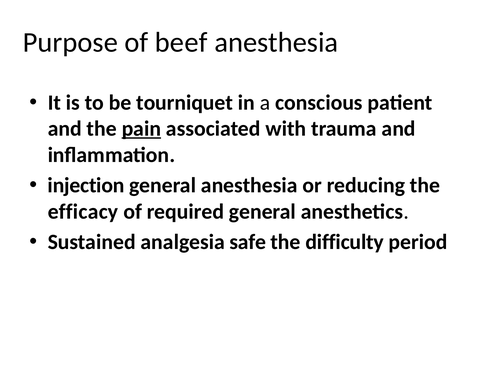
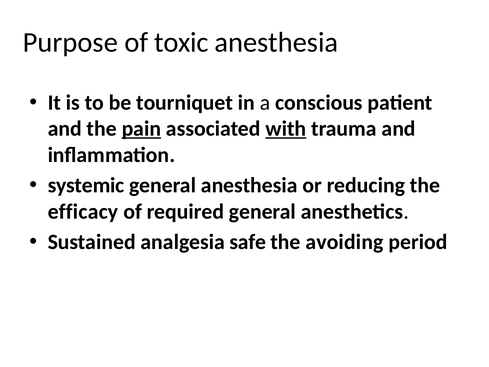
beef: beef -> toxic
with underline: none -> present
injection: injection -> systemic
difficulty: difficulty -> avoiding
